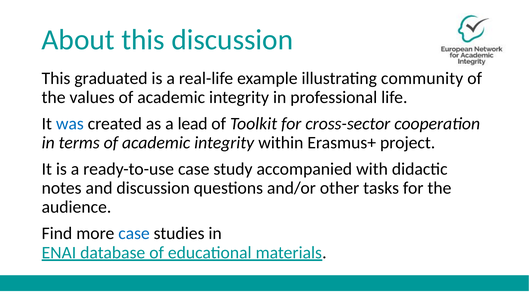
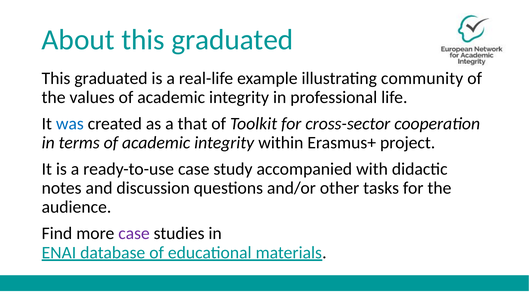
About this discussion: discussion -> graduated
lead: lead -> that
case at (134, 234) colour: blue -> purple
